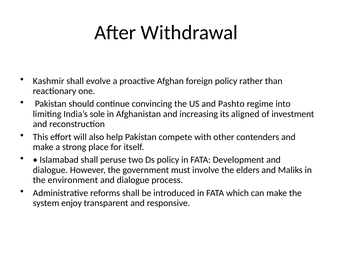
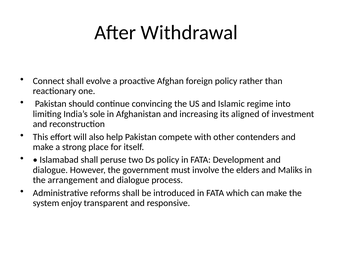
Kashmir: Kashmir -> Connect
Pashto: Pashto -> Islamic
environment: environment -> arrangement
